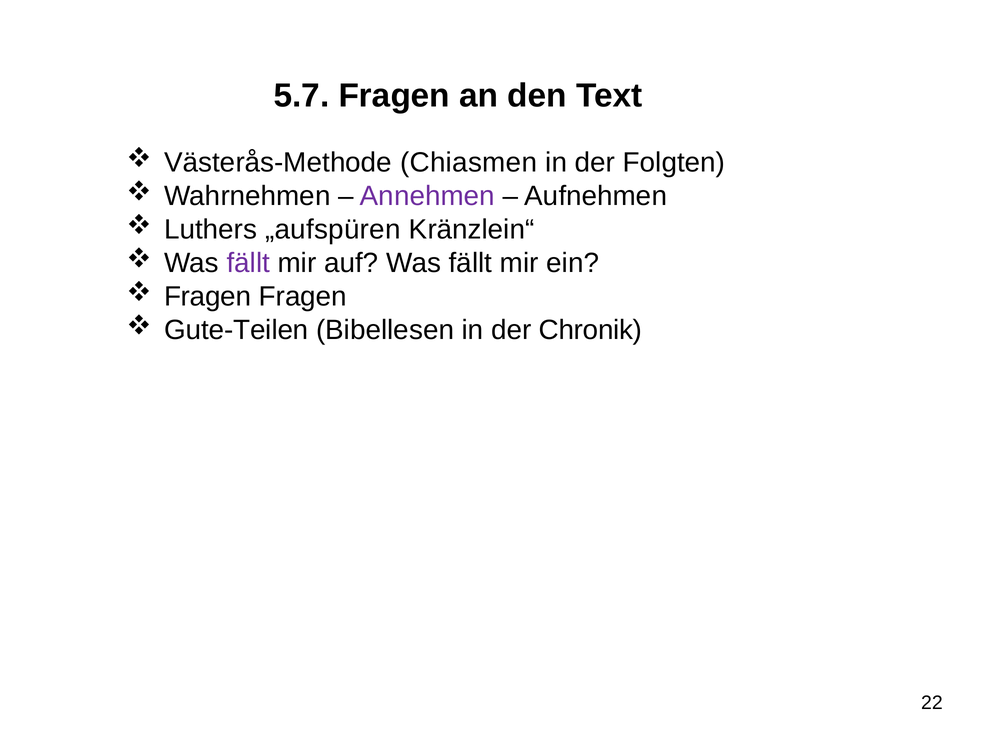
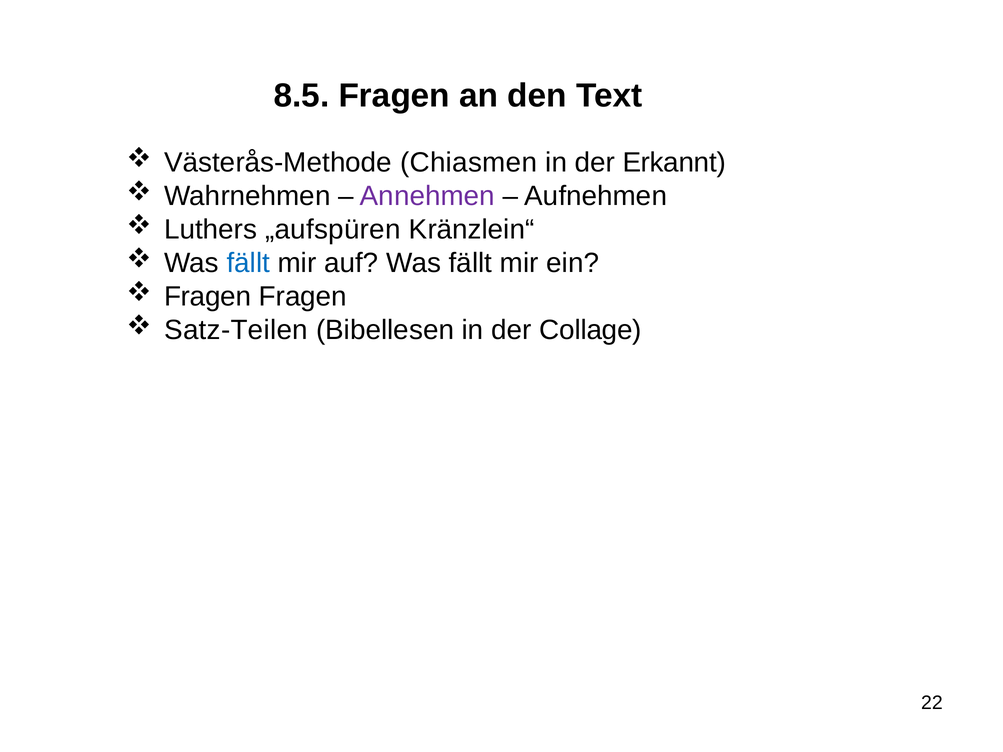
5.7: 5.7 -> 8.5
Folgten: Folgten -> Erkannt
fällt at (248, 263) colour: purple -> blue
Gute-Teilen: Gute-Teilen -> Satz-Teilen
Chronik: Chronik -> Collage
